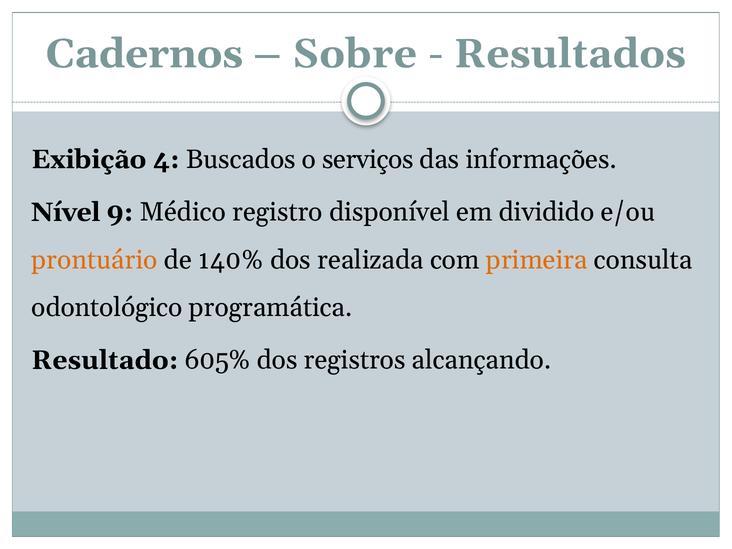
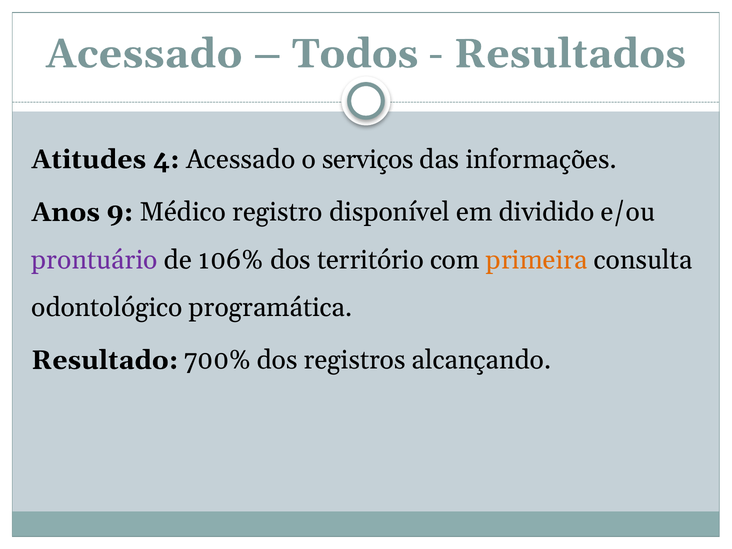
Cadernos at (144, 54): Cadernos -> Acessado
Sobre: Sobre -> Todos
Exibição: Exibição -> Atitudes
4 Buscados: Buscados -> Acessado
Nível: Nível -> Anos
prontuário colour: orange -> purple
140%: 140% -> 106%
realizada: realizada -> território
605%: 605% -> 700%
